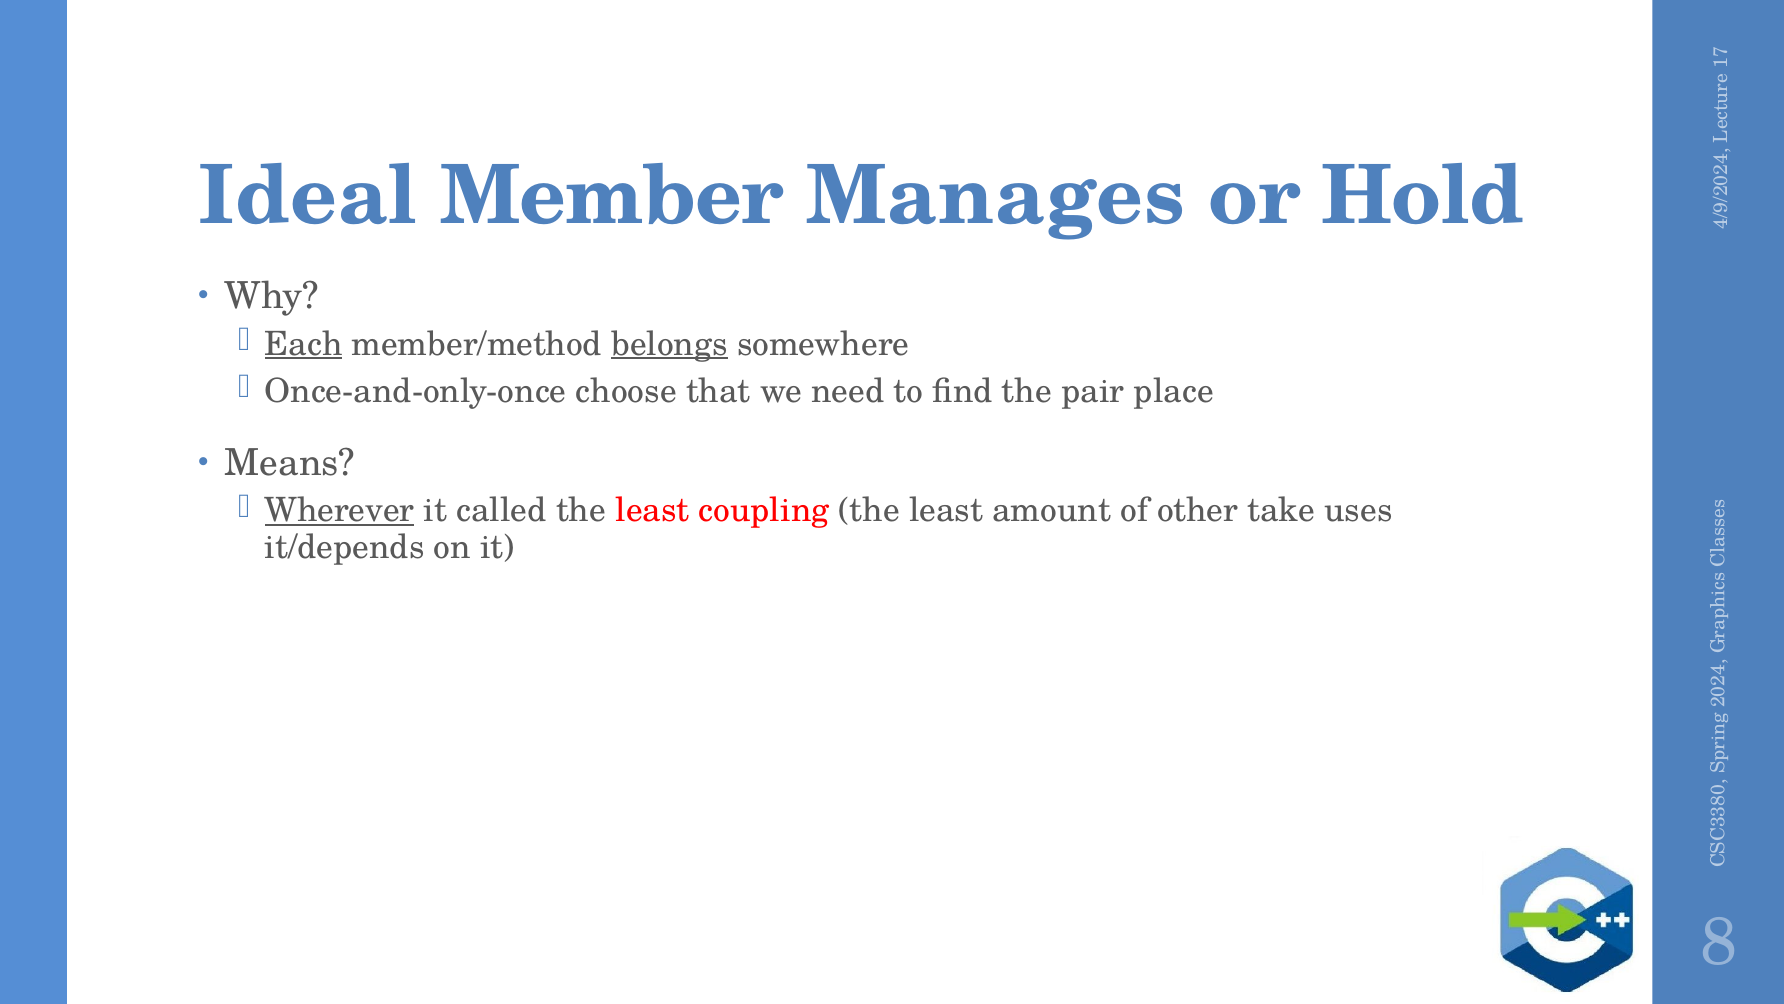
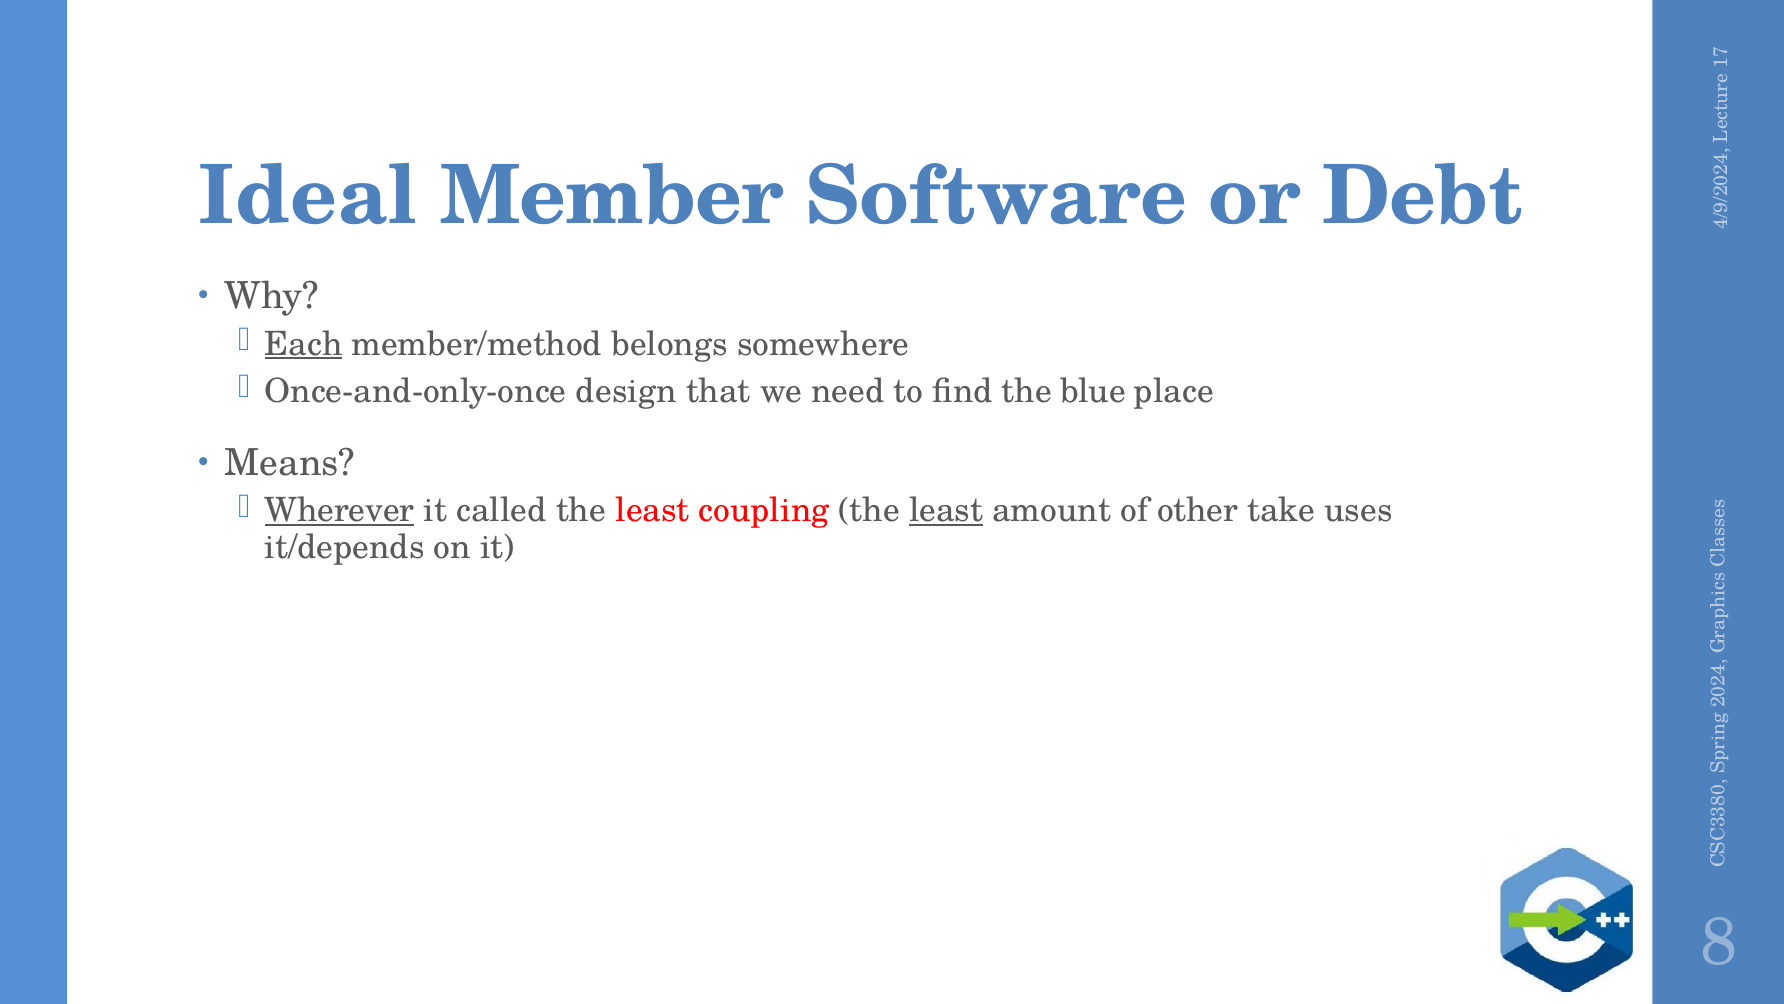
Manages: Manages -> Software
Hold: Hold -> Debt
belongs underline: present -> none
choose: choose -> design
pair: pair -> blue
least at (946, 511) underline: none -> present
